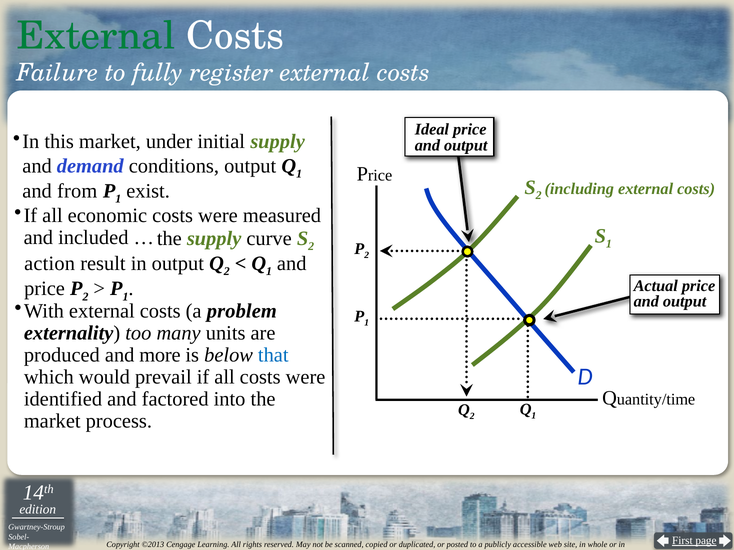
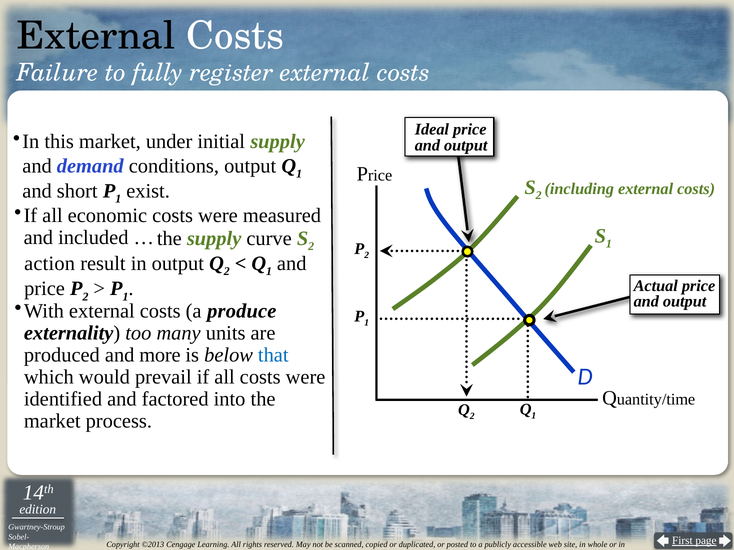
External at (96, 36) colour: green -> black
from: from -> short
problem: problem -> produce
